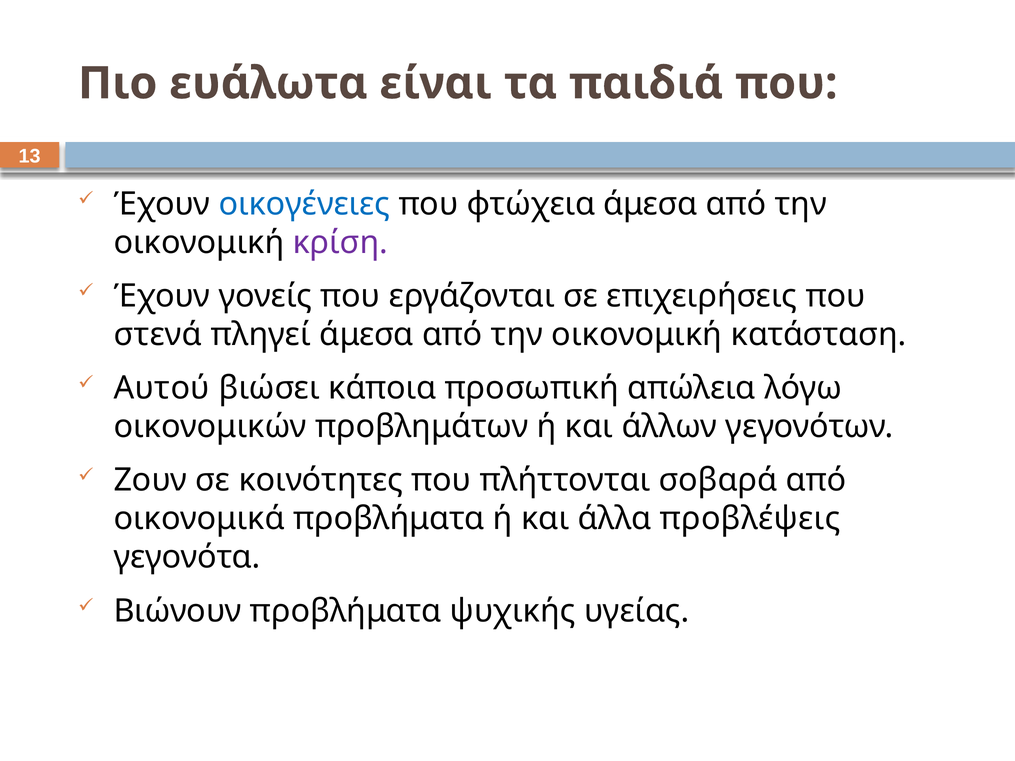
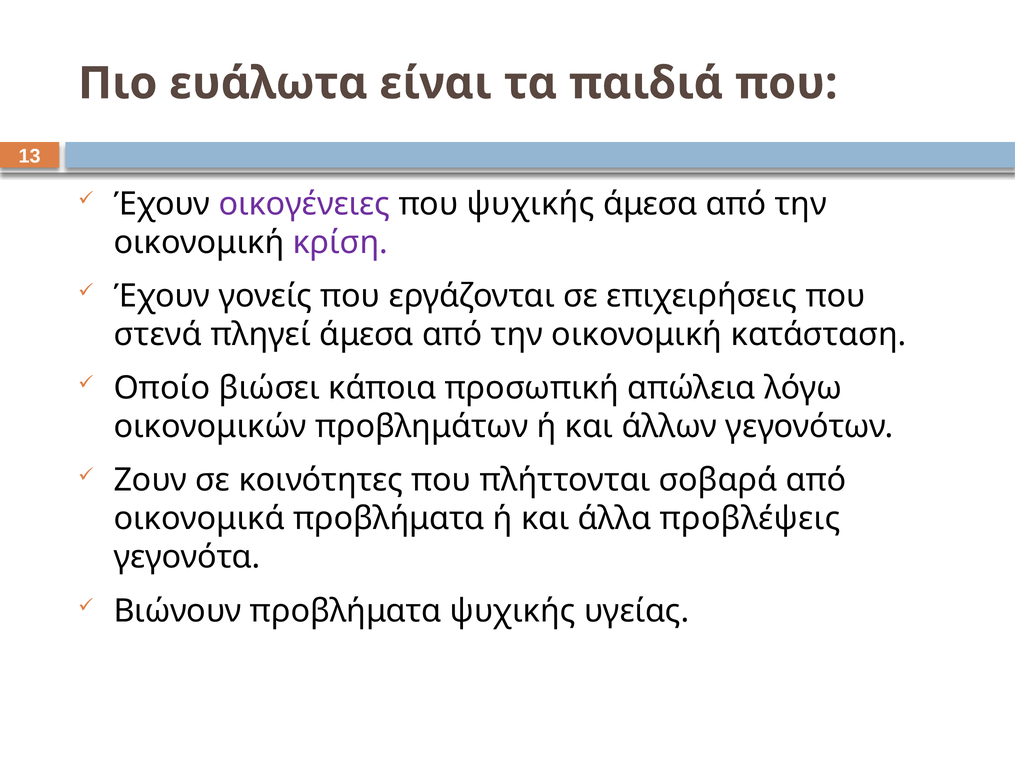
οικογένειες colour: blue -> purple
που φτώχεια: φτώχεια -> ψυχικής
Αυτού: Αυτού -> Οποίο
